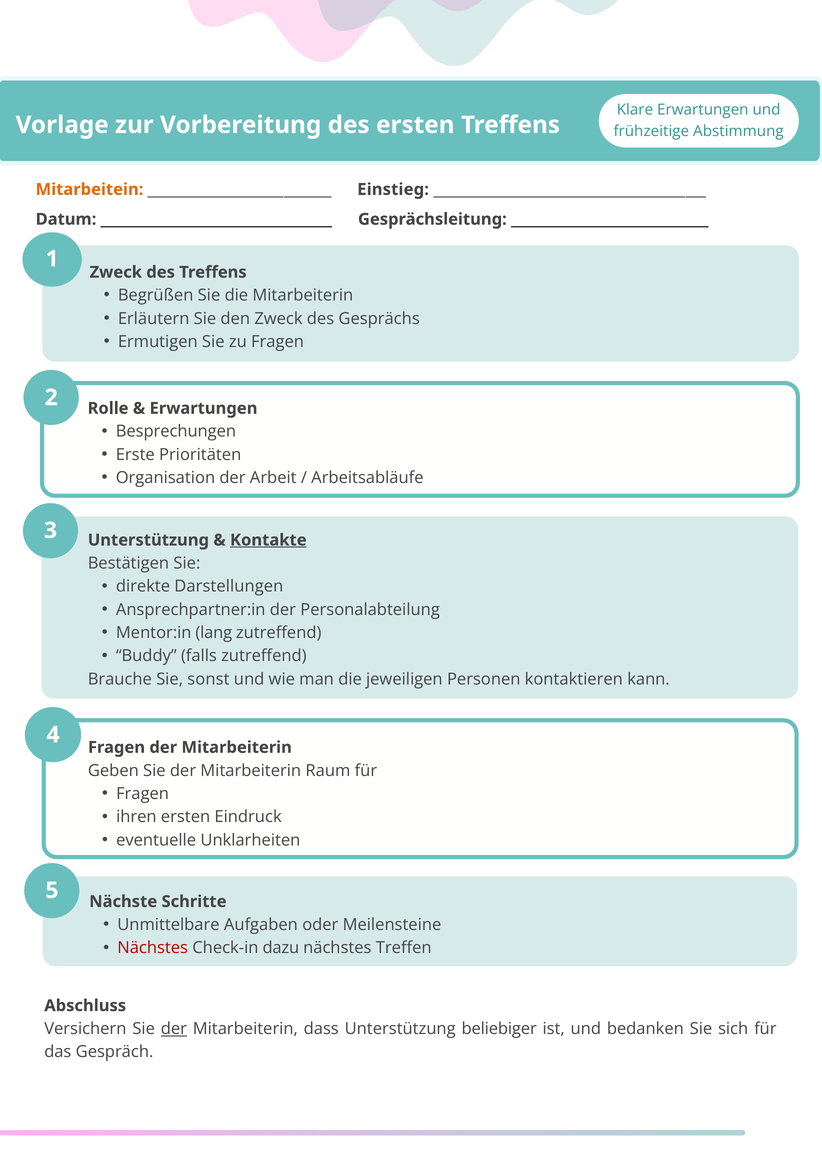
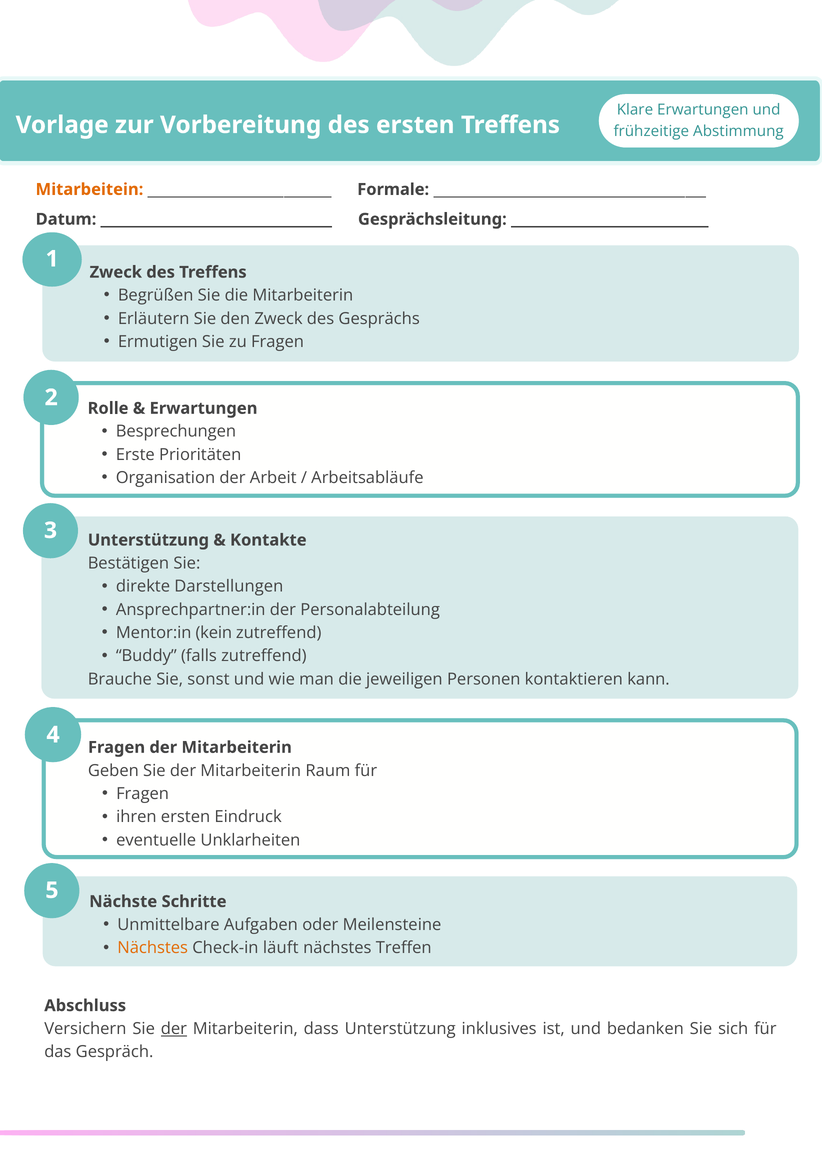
Einstieg: Einstieg -> Formale
Kontakte underline: present -> none
lang: lang -> kein
Nächstes at (153, 948) colour: red -> orange
dazu: dazu -> läuft
beliebiger: beliebiger -> inklusives
